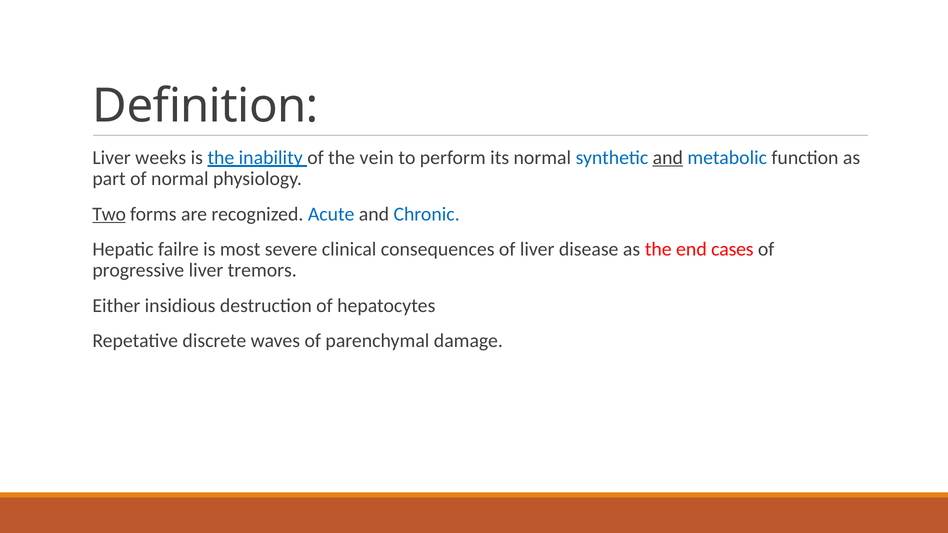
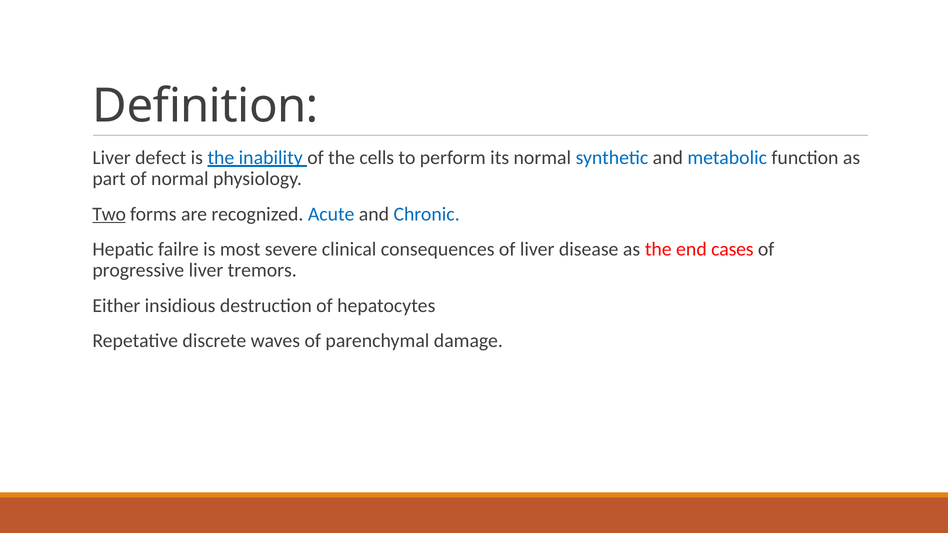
weeks: weeks -> defect
vein: vein -> cells
and at (668, 158) underline: present -> none
